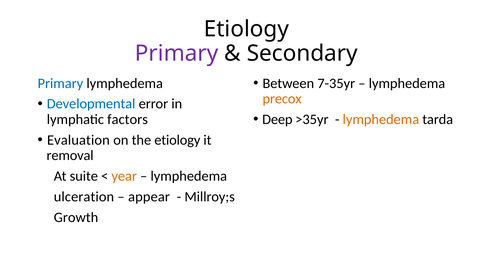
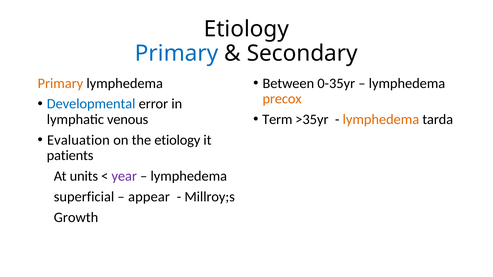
Primary at (177, 54) colour: purple -> blue
7-35yr: 7-35yr -> 0-35yr
Primary at (60, 83) colour: blue -> orange
Deep: Deep -> Term
factors: factors -> venous
removal: removal -> patients
suite: suite -> units
year colour: orange -> purple
ulceration: ulceration -> superficial
